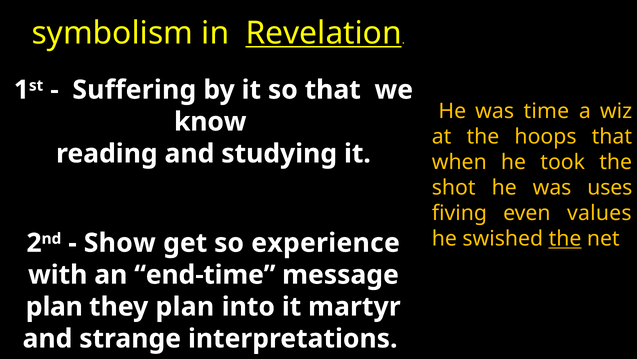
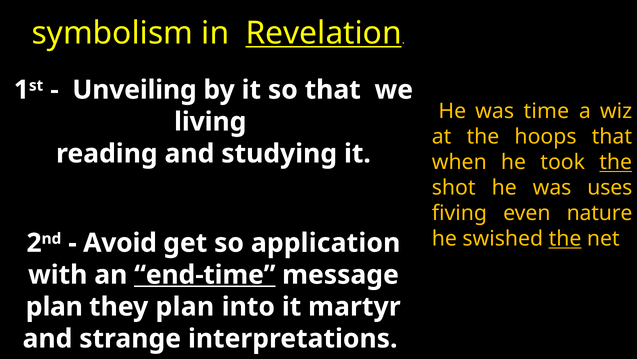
Suffering: Suffering -> Unveiling
know: know -> living
the at (616, 162) underline: none -> present
values: values -> nature
Show: Show -> Avoid
experience: experience -> application
end-time underline: none -> present
